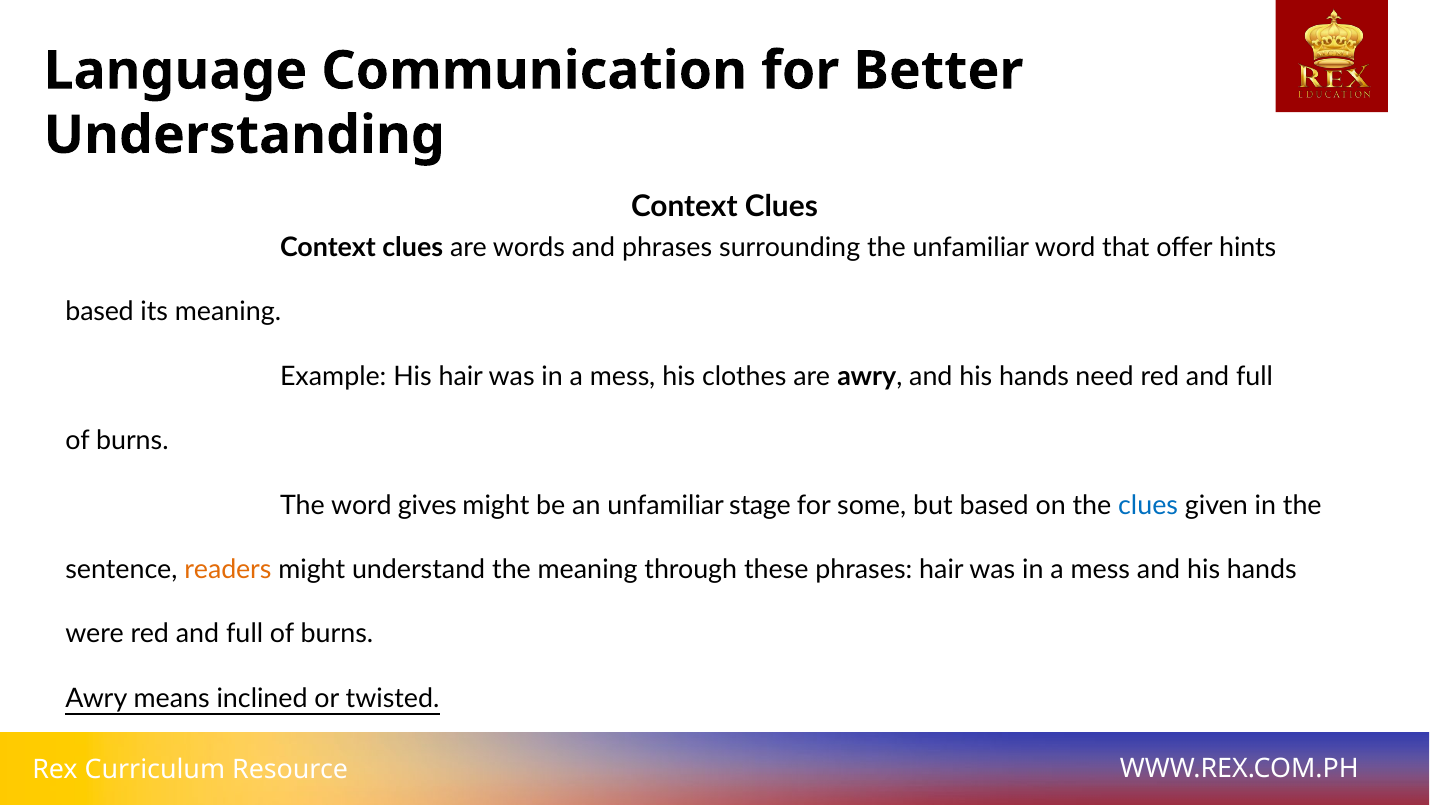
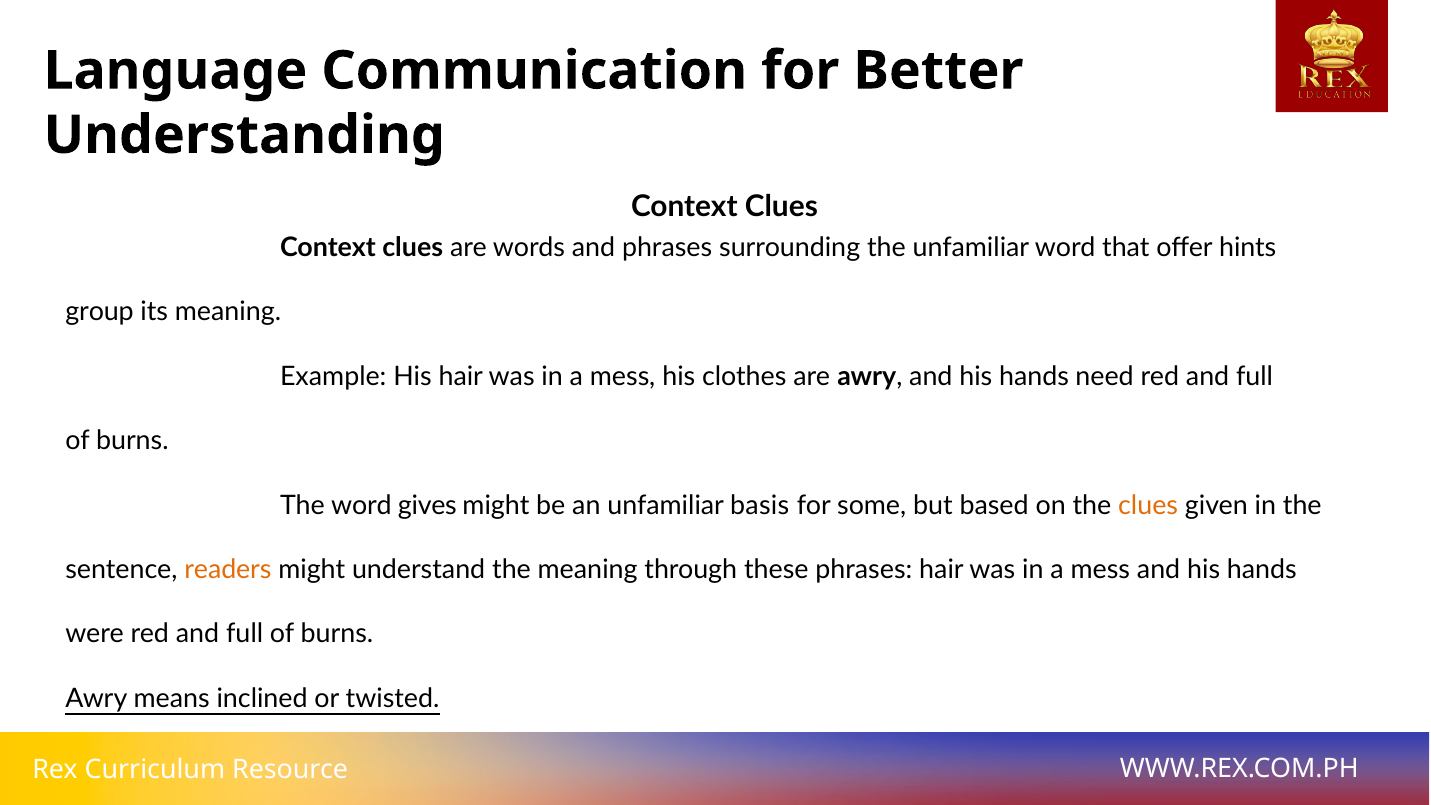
based at (100, 312): based -> group
stage: stage -> basis
clues at (1148, 505) colour: blue -> orange
